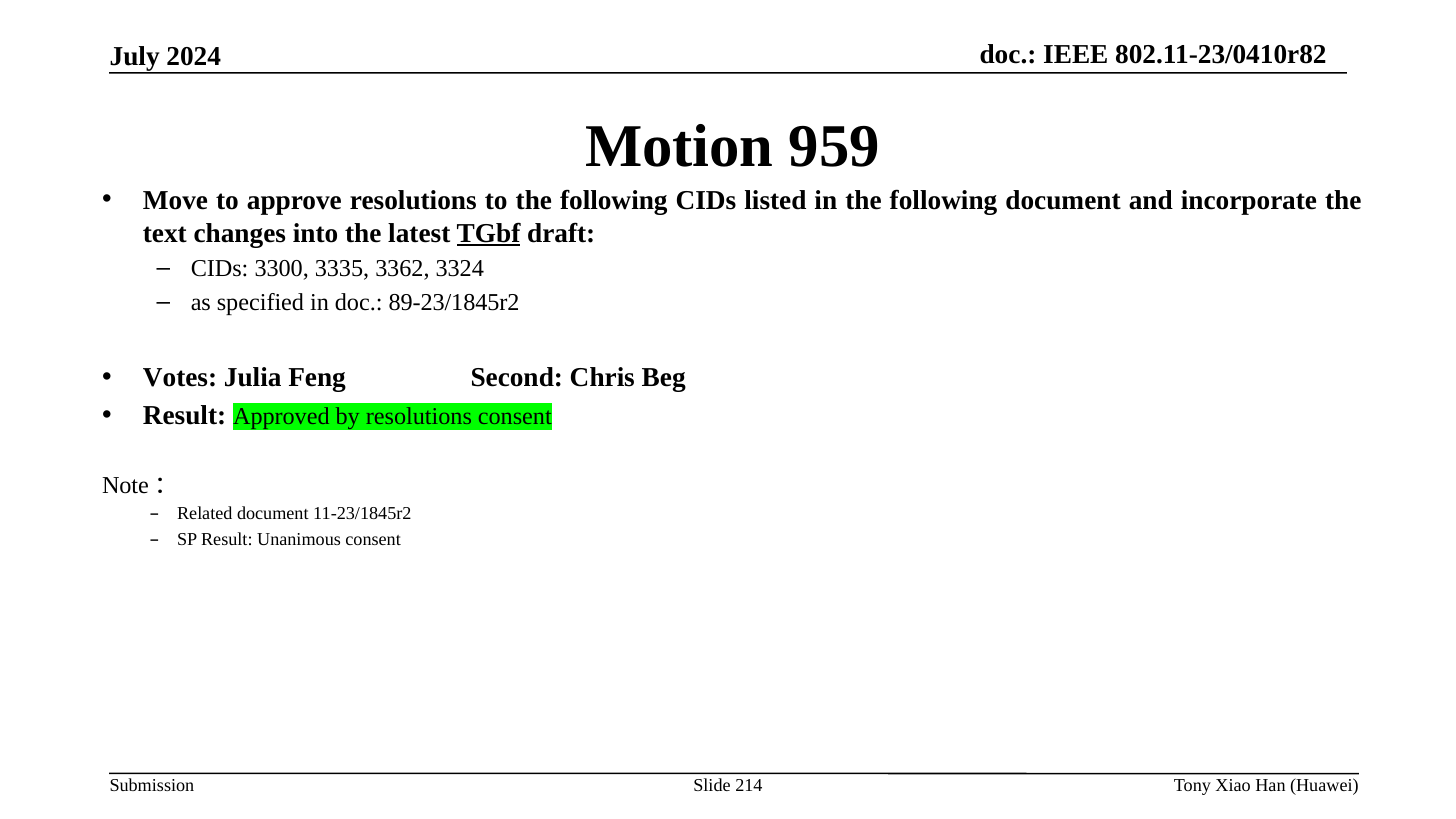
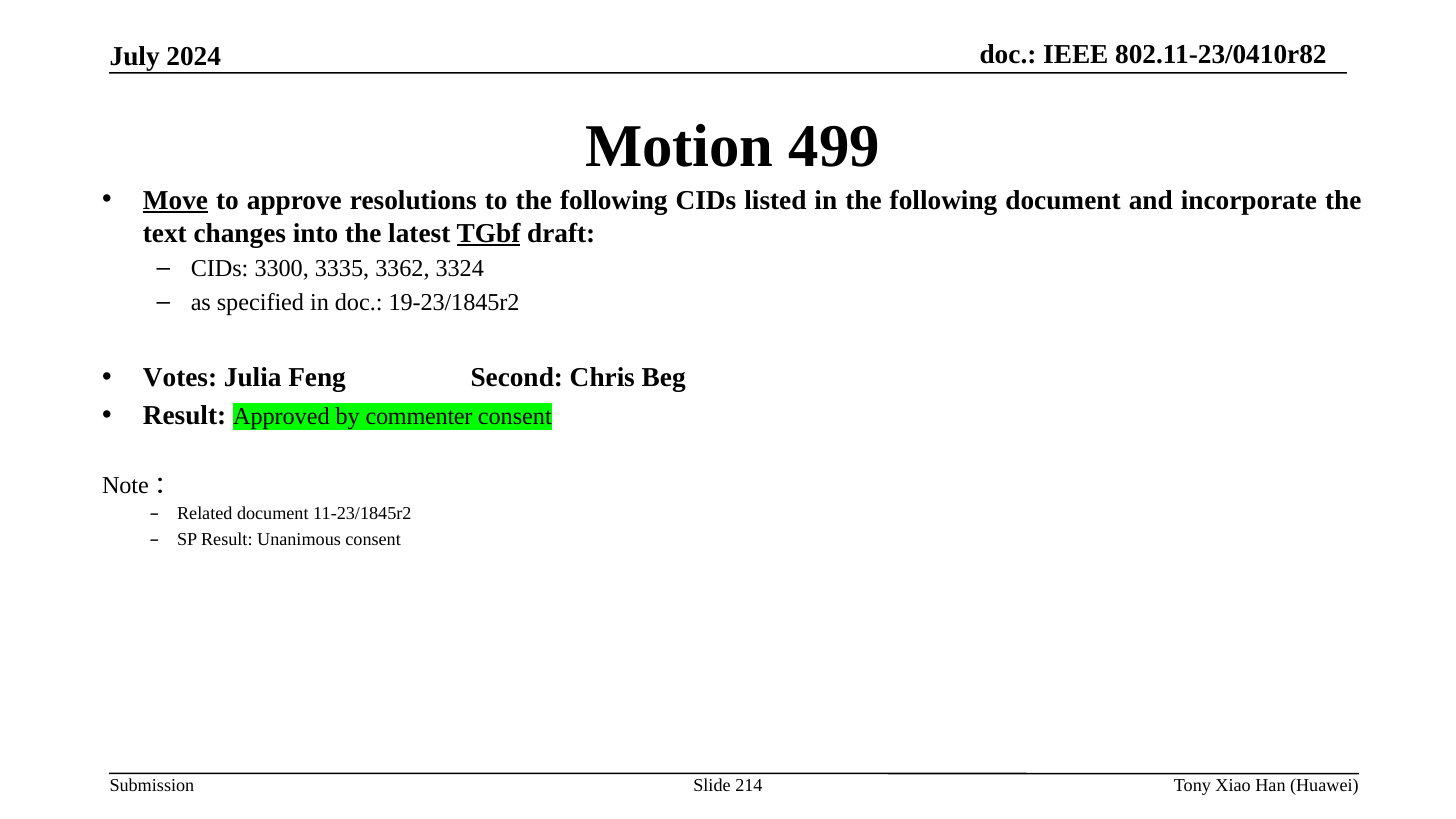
959: 959 -> 499
Move underline: none -> present
89-23/1845r2: 89-23/1845r2 -> 19-23/1845r2
by resolutions: resolutions -> commenter
